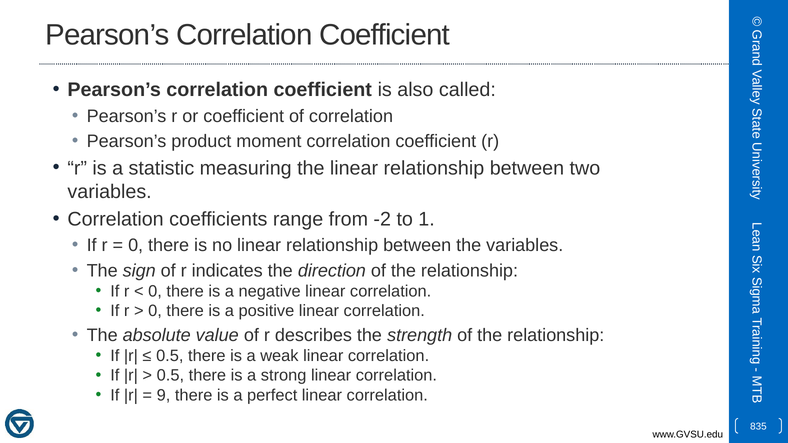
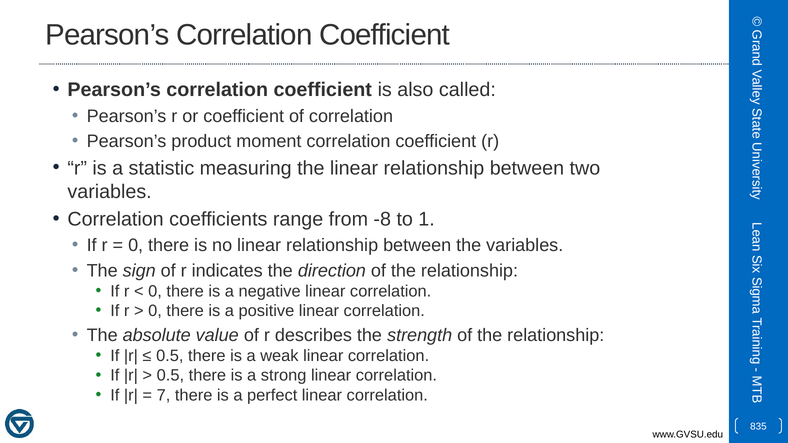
-2: -2 -> -8
9: 9 -> 7
